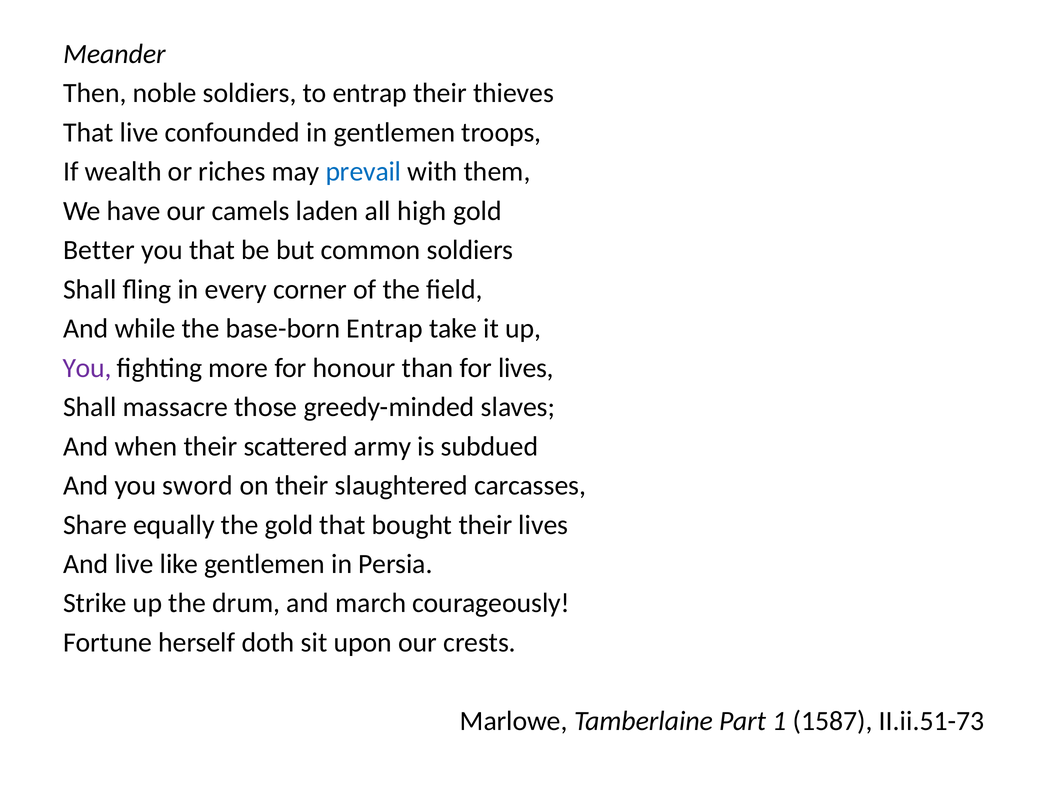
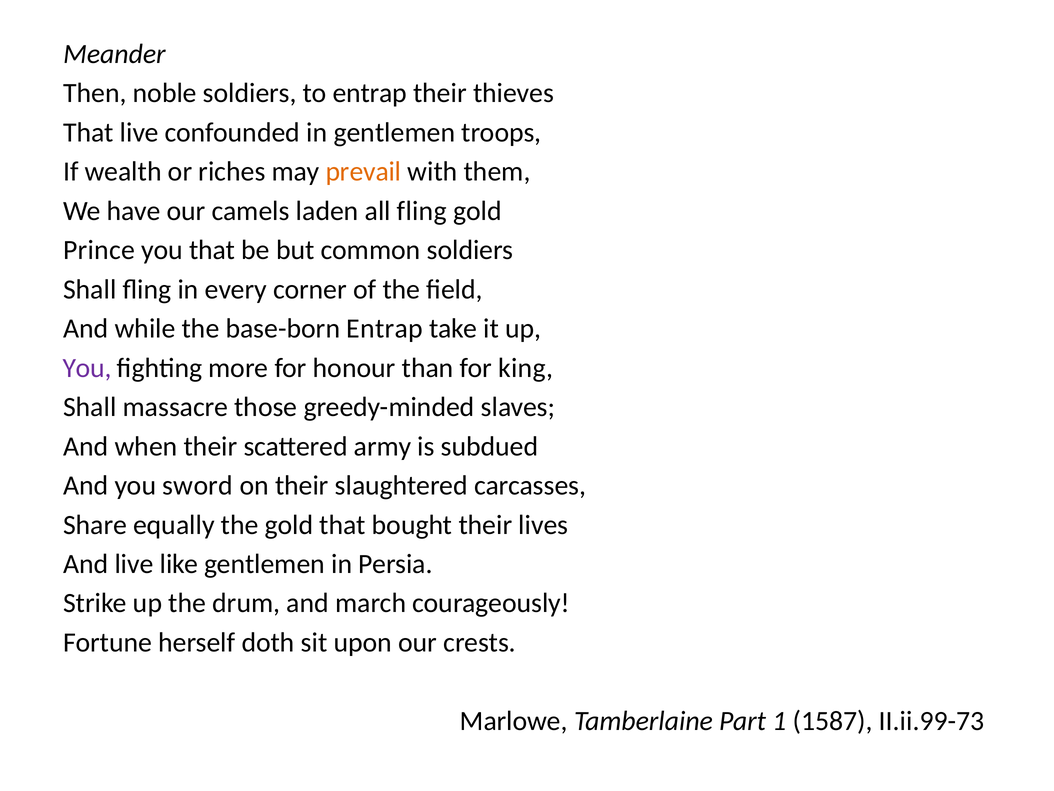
prevail colour: blue -> orange
all high: high -> fling
Better: Better -> Prince
for lives: lives -> king
II.ii.51-73: II.ii.51-73 -> II.ii.99-73
